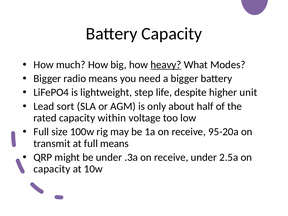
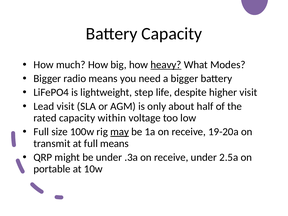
higher unit: unit -> visit
Lead sort: sort -> visit
may underline: none -> present
95-20a: 95-20a -> 19-20a
capacity at (52, 169): capacity -> portable
